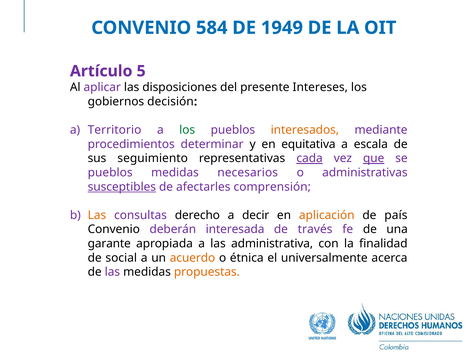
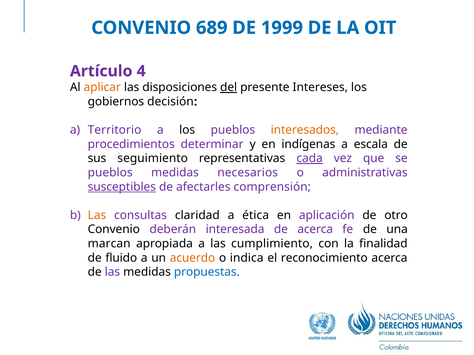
584: 584 -> 689
1949: 1949 -> 1999
5: 5 -> 4
aplicar colour: purple -> orange
del underline: none -> present
los at (187, 130) colour: green -> black
equitativa: equitativa -> indígenas
que underline: present -> none
derecho: derecho -> claridad
decir: decir -> ética
aplicación colour: orange -> purple
país: país -> otro
de través: través -> acerca
garante: garante -> marcan
administrativa: administrativa -> cumplimiento
social: social -> fluido
étnica: étnica -> indica
universalmente: universalmente -> reconocimiento
propuestas colour: orange -> blue
